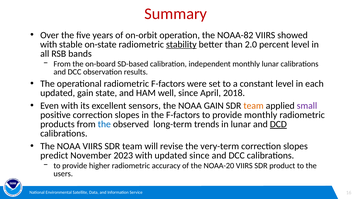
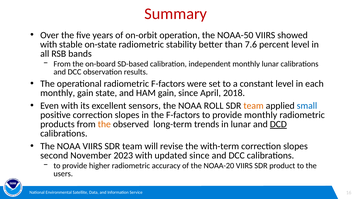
NOAA-82: NOAA-82 -> NOAA-50
stability underline: present -> none
2.0: 2.0 -> 7.6
updated at (58, 93): updated -> monthly
HAM well: well -> gain
NOAA GAIN: GAIN -> ROLL
small colour: purple -> blue
the at (104, 124) colour: blue -> orange
very-term: very-term -> with-term
predict: predict -> second
